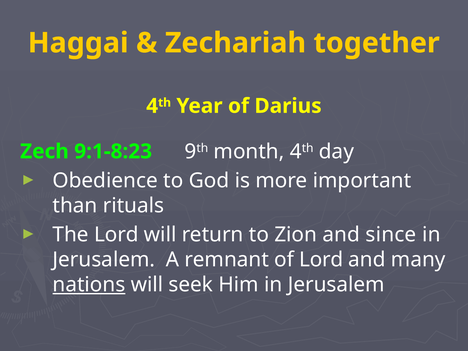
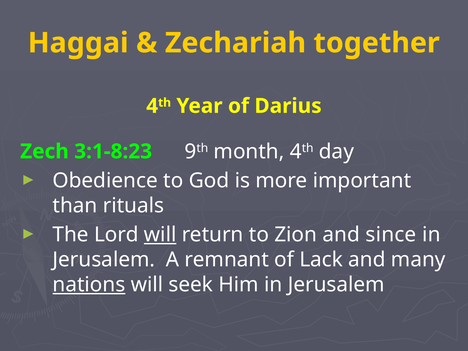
9:1-8:23: 9:1-8:23 -> 3:1-8:23
will at (160, 235) underline: none -> present
of Lord: Lord -> Lack
